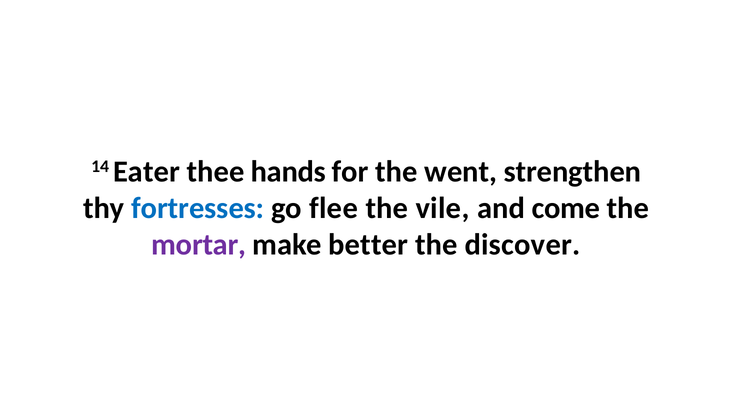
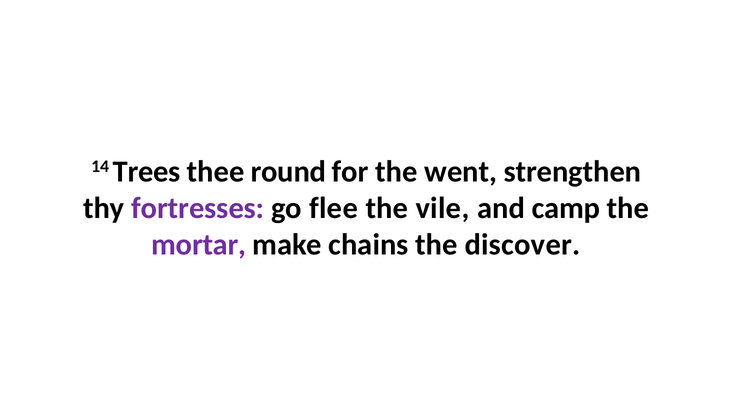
Eater: Eater -> Trees
hands: hands -> round
fortresses colour: blue -> purple
come: come -> camp
better: better -> chains
